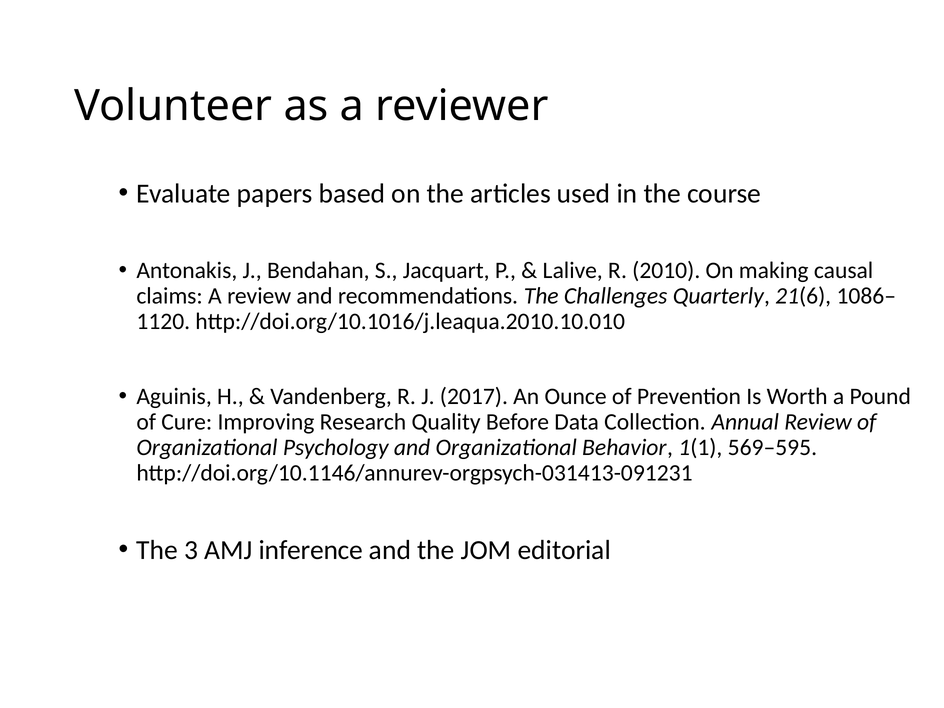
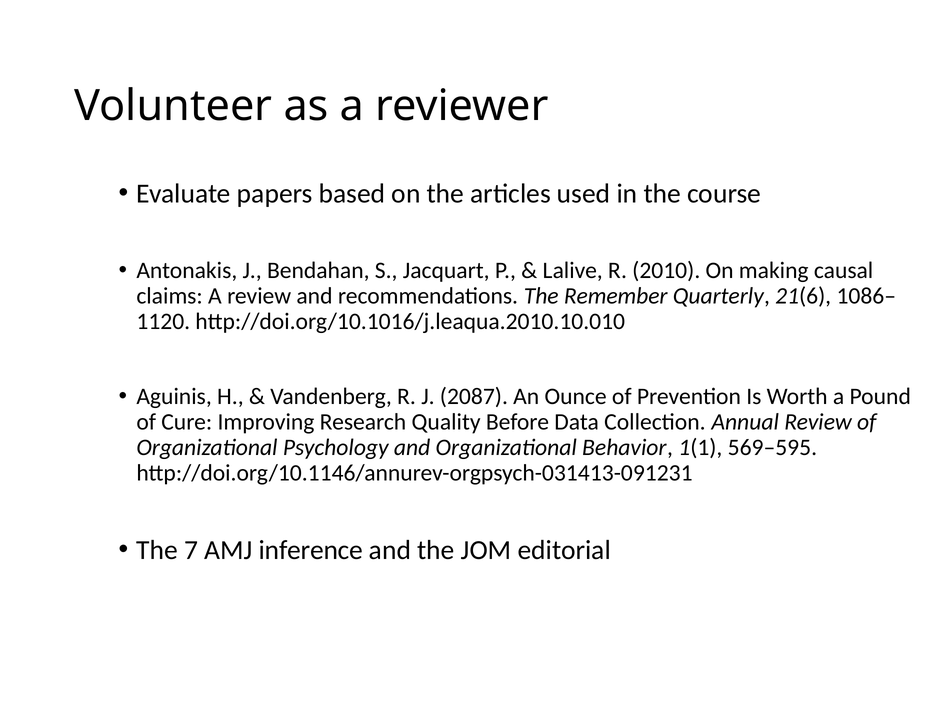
Challenges: Challenges -> Remember
2017: 2017 -> 2087
3: 3 -> 7
